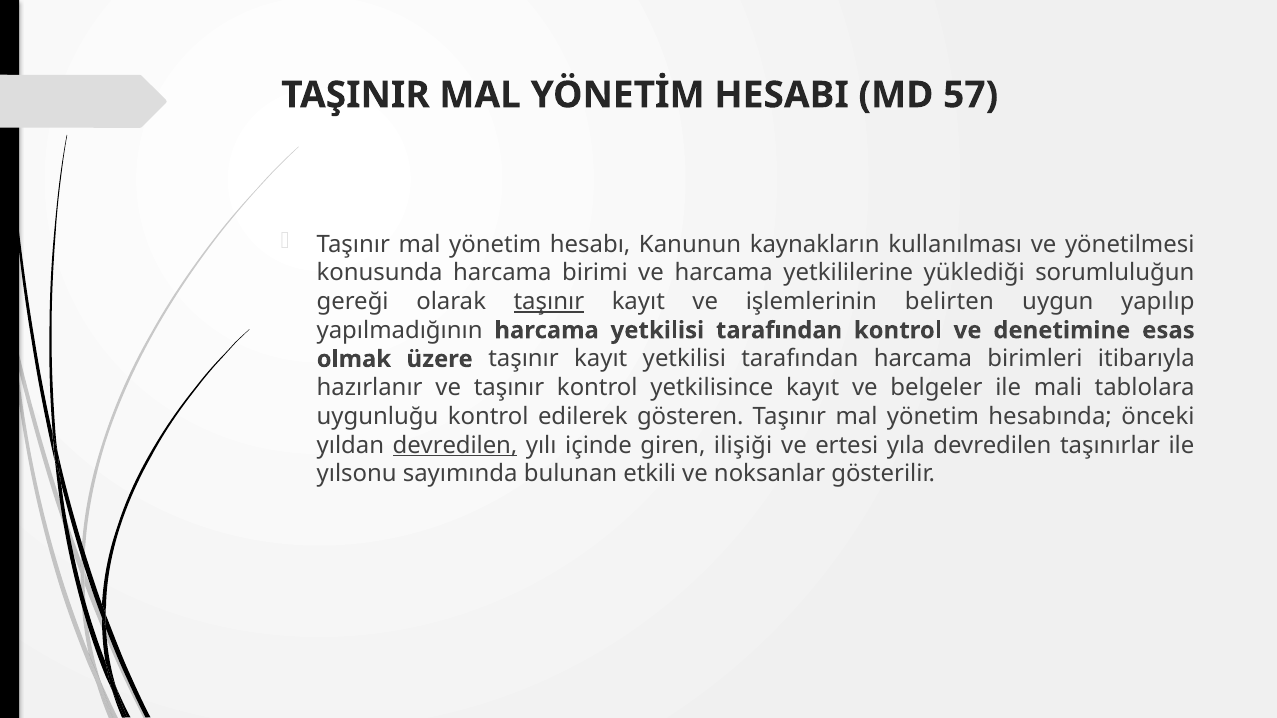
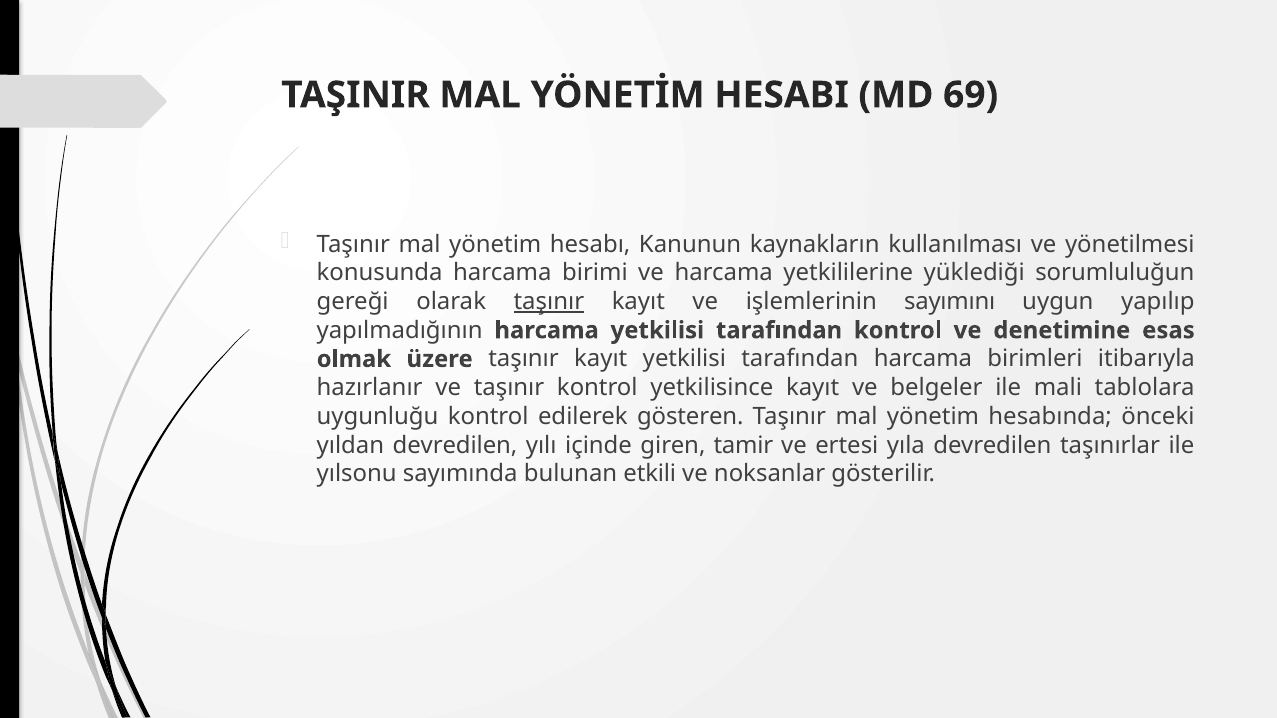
57: 57 -> 69
belirten: belirten -> sayımını
devredilen at (455, 445) underline: present -> none
ilişiği: ilişiği -> tamir
